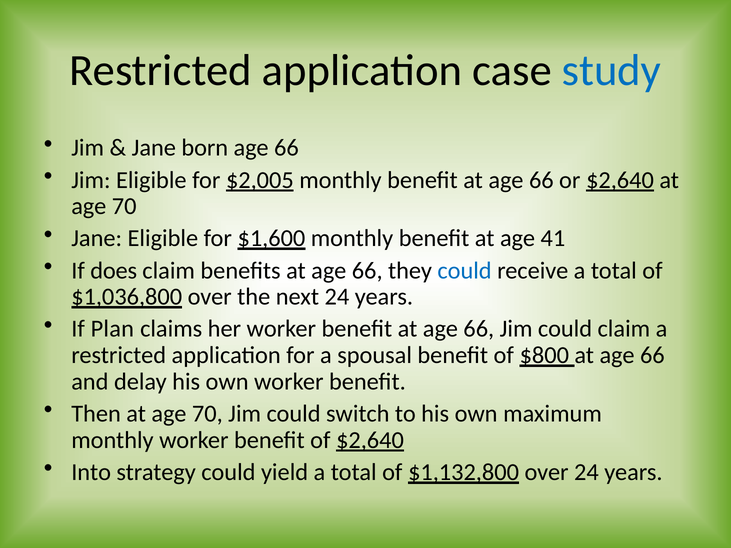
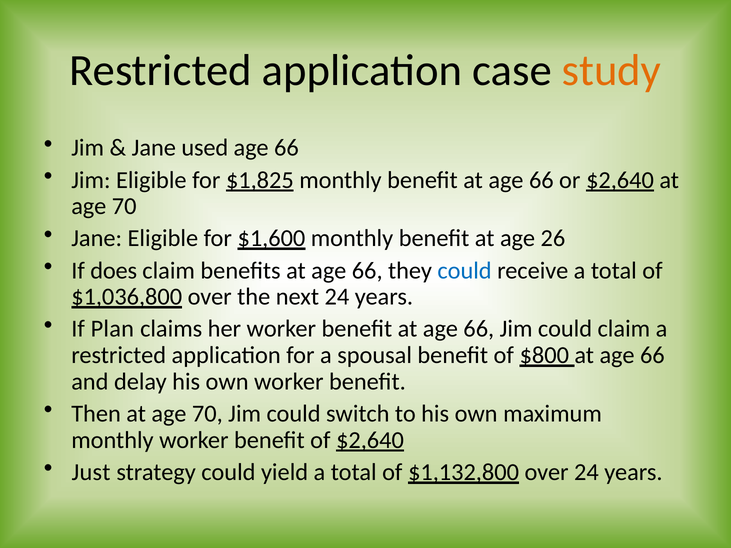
study colour: blue -> orange
born: born -> used
$2,005: $2,005 -> $1,825
41: 41 -> 26
Into: Into -> Just
